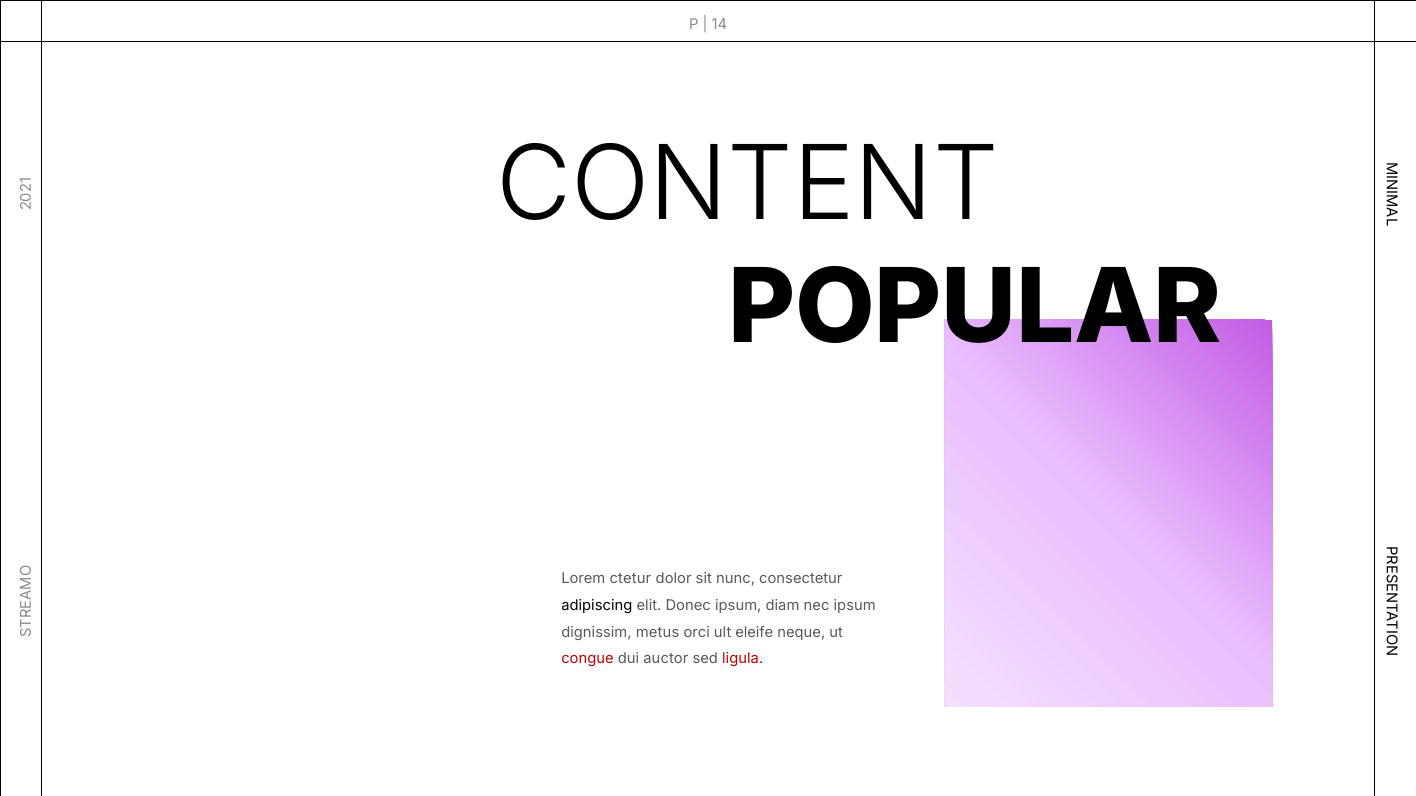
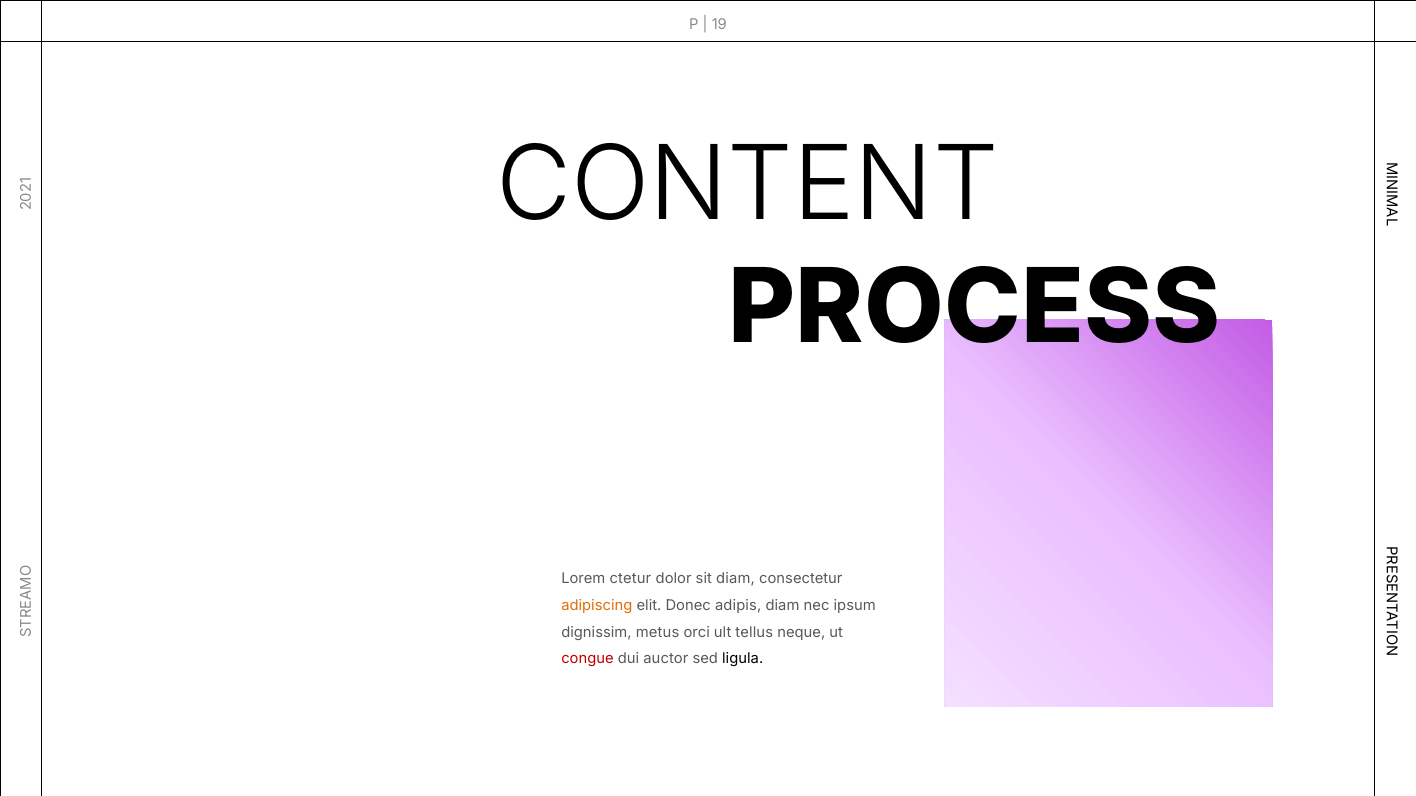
14: 14 -> 19
POPULAR: POPULAR -> PROCESS
sit nunc: nunc -> diam
adipiscing colour: black -> orange
Donec ipsum: ipsum -> adipis
eleife: eleife -> tellus
ligula colour: red -> black
